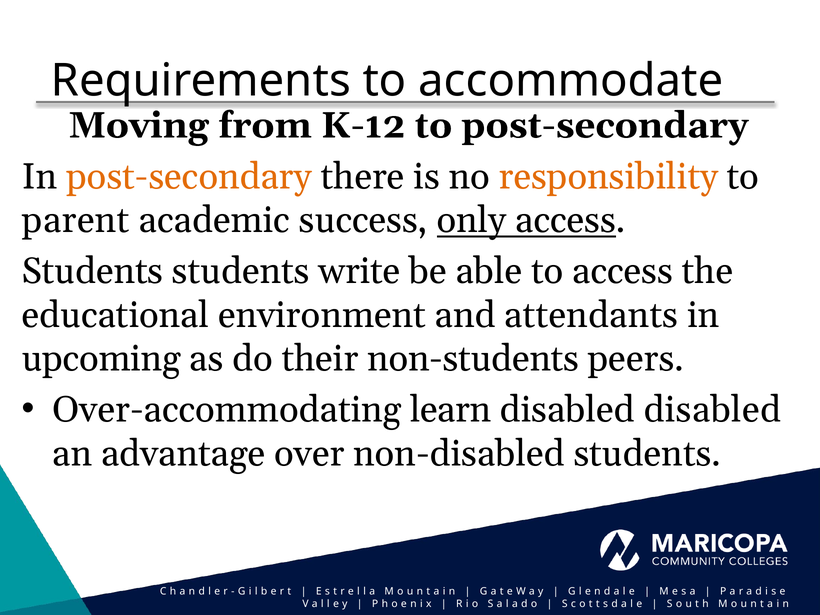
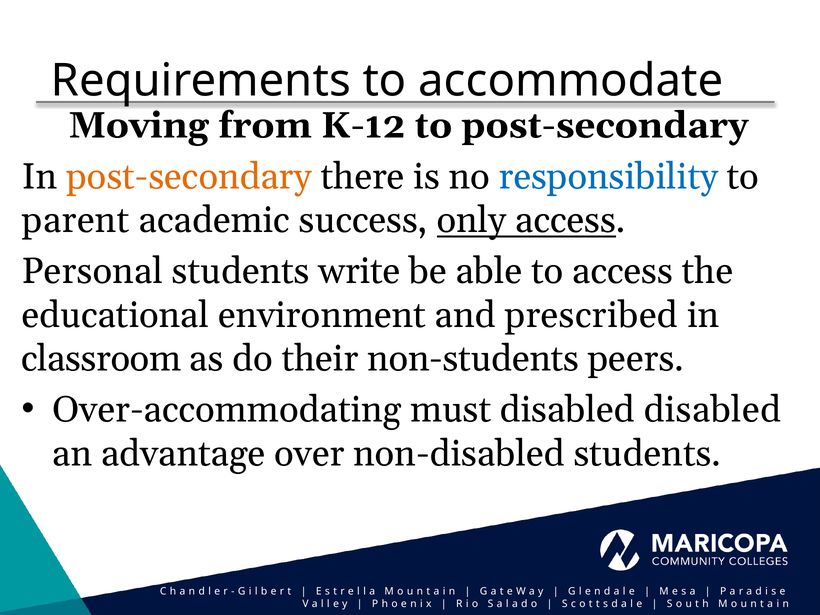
responsibility colour: orange -> blue
Students at (92, 271): Students -> Personal
attendants: attendants -> prescribed
upcoming: upcoming -> classroom
learn: learn -> must
